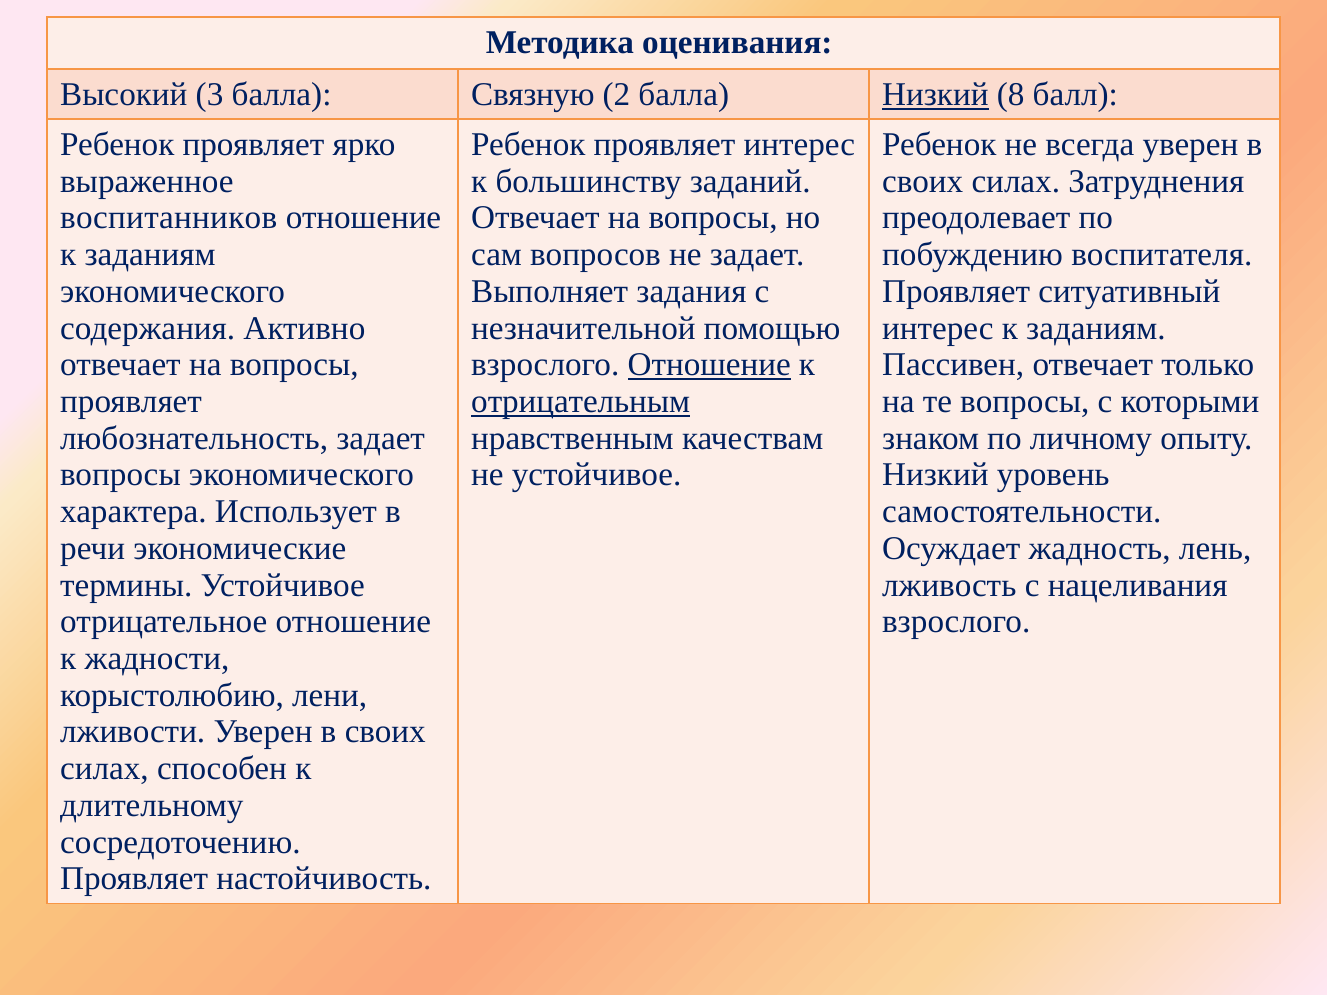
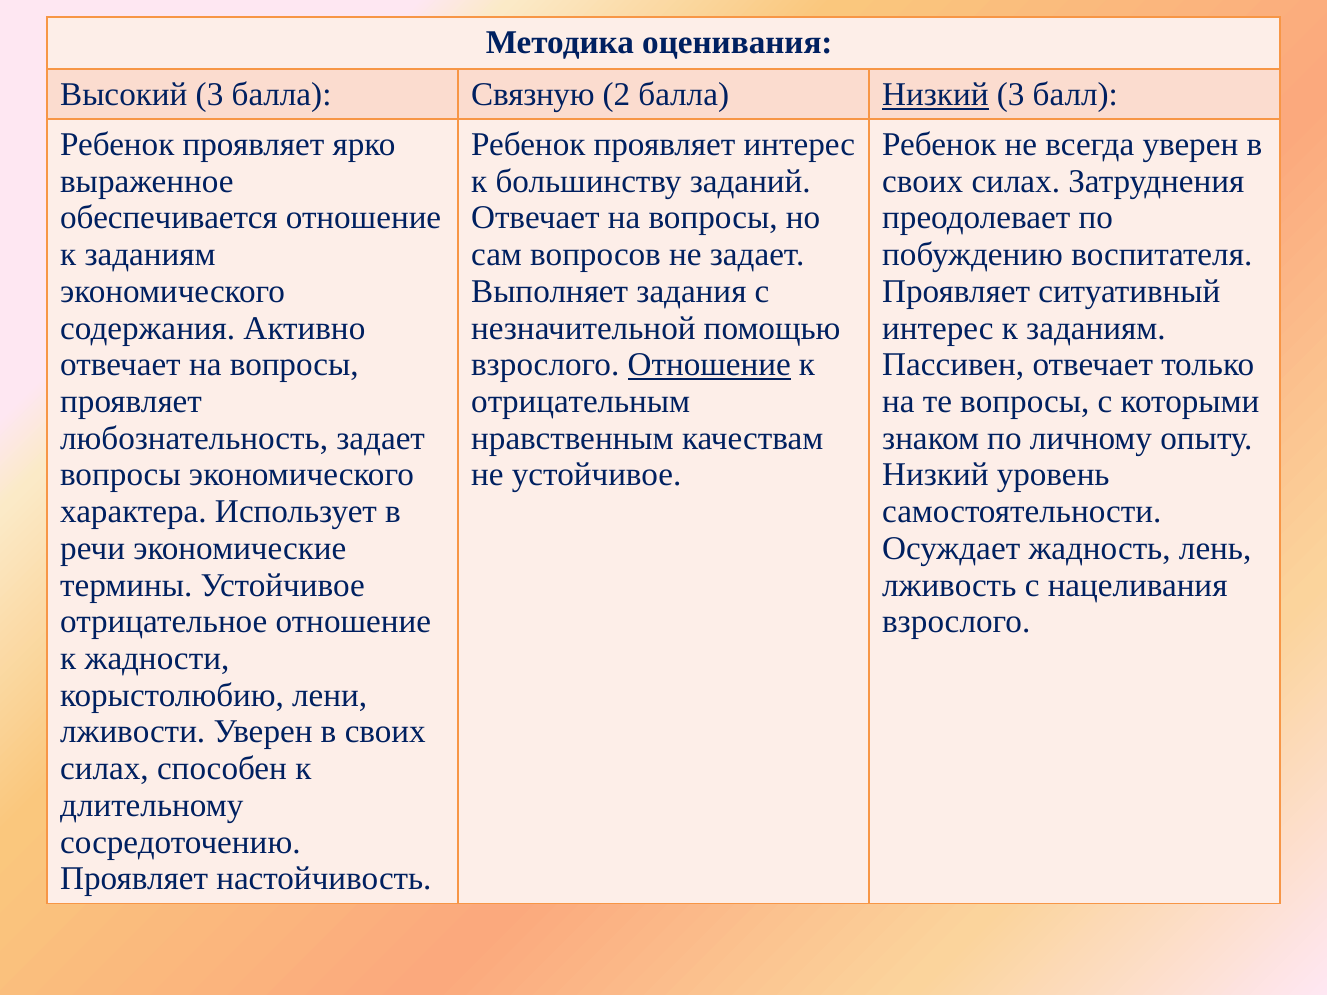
Низкий 8: 8 -> 3
воспитанников: воспитанников -> обеспечивается
отрицательным underline: present -> none
